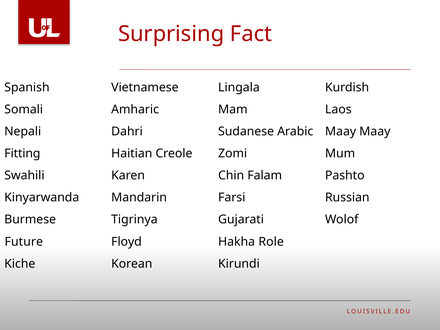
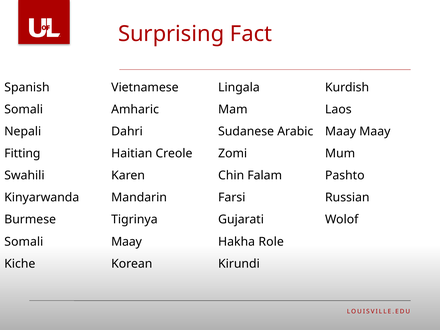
Future at (24, 242): Future -> Somali
Floyd at (126, 242): Floyd -> Maay
